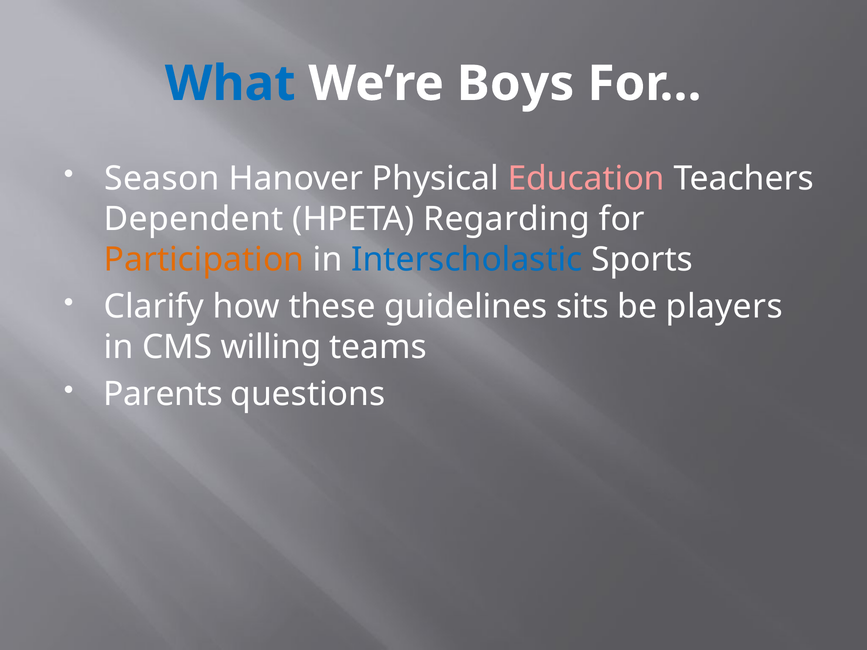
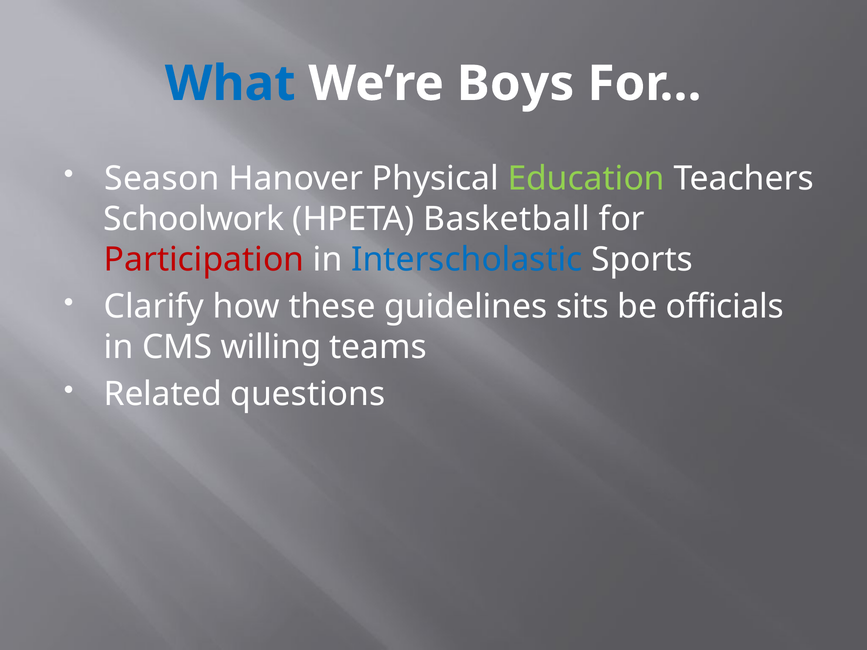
Education colour: pink -> light green
Dependent: Dependent -> Schoolwork
Regarding: Regarding -> Basketball
Participation colour: orange -> red
players: players -> officials
Parents: Parents -> Related
